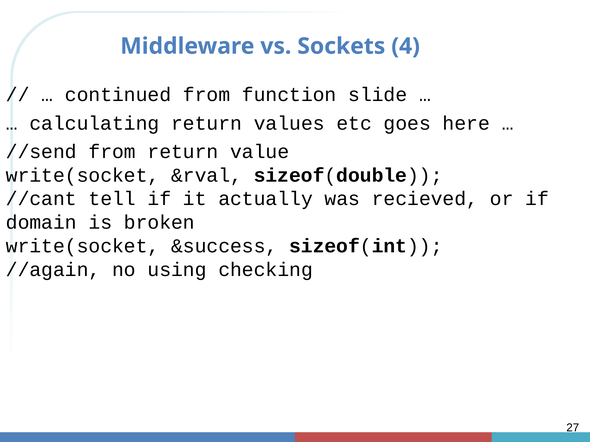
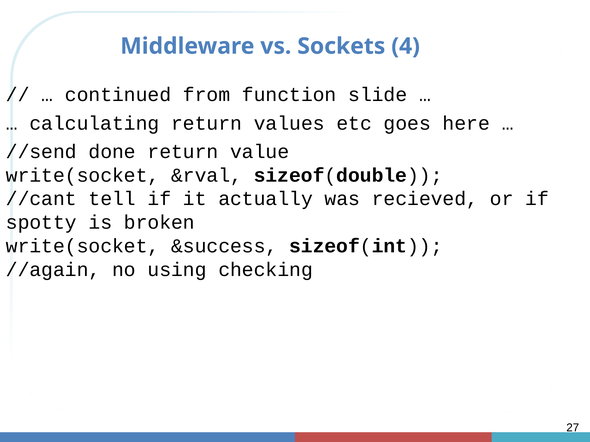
//send from: from -> done
domain: domain -> spotty
